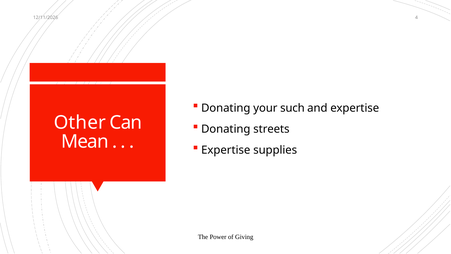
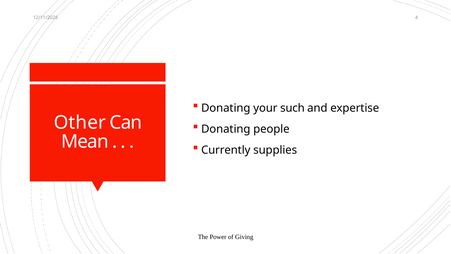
streets: streets -> people
Expertise at (226, 150): Expertise -> Currently
